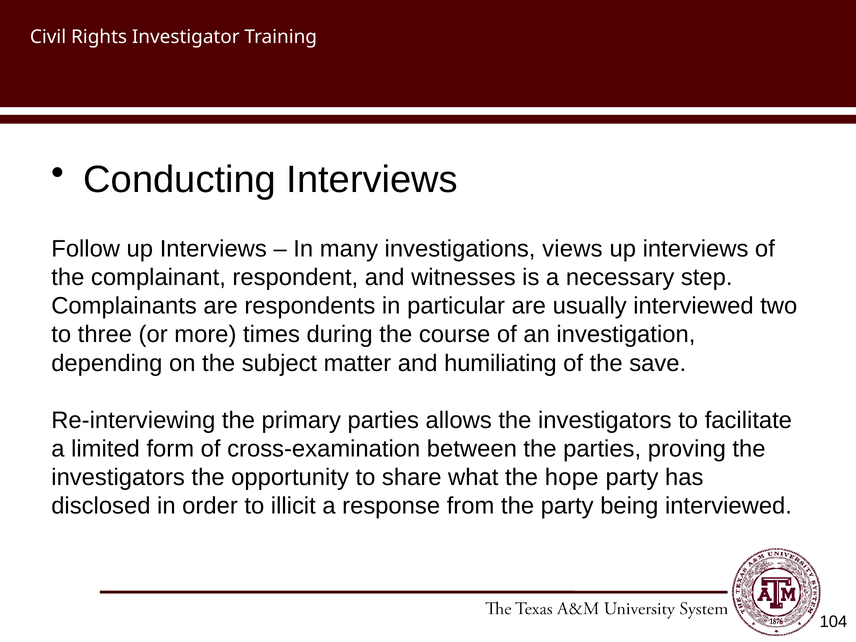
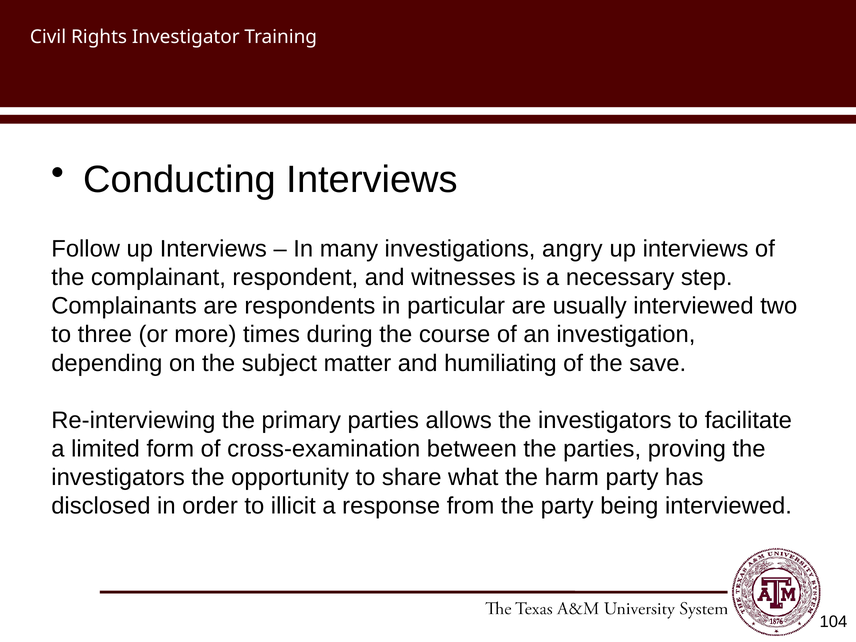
views: views -> angry
hope: hope -> harm
